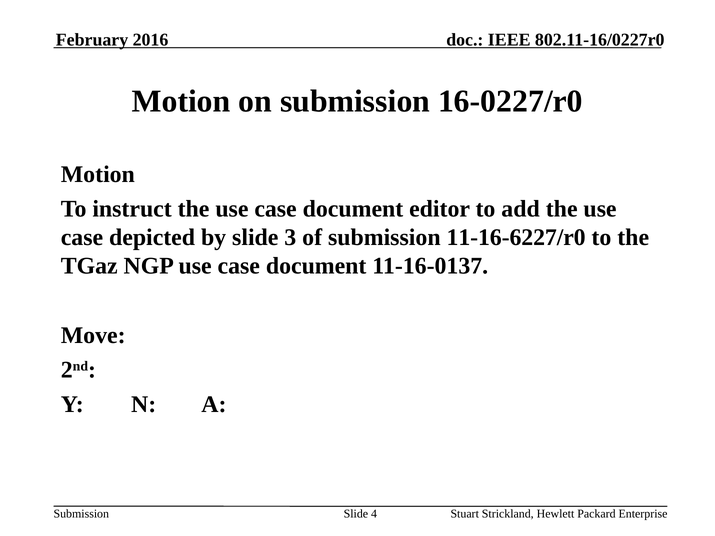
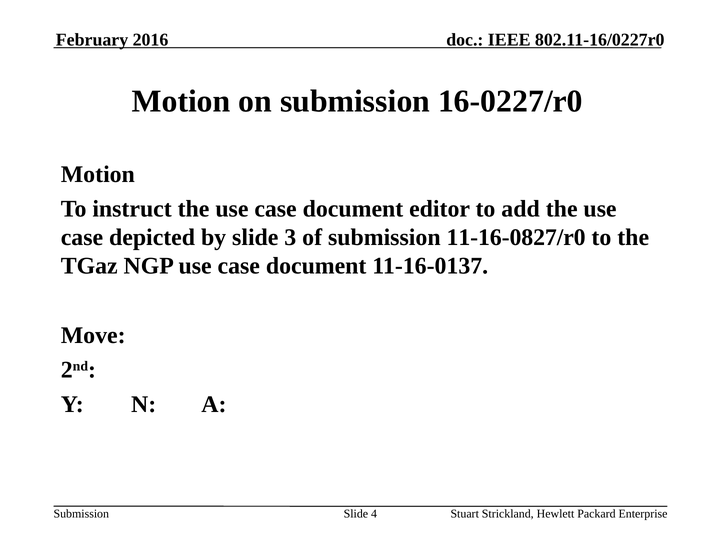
11-16-6227/r0: 11-16-6227/r0 -> 11-16-0827/r0
